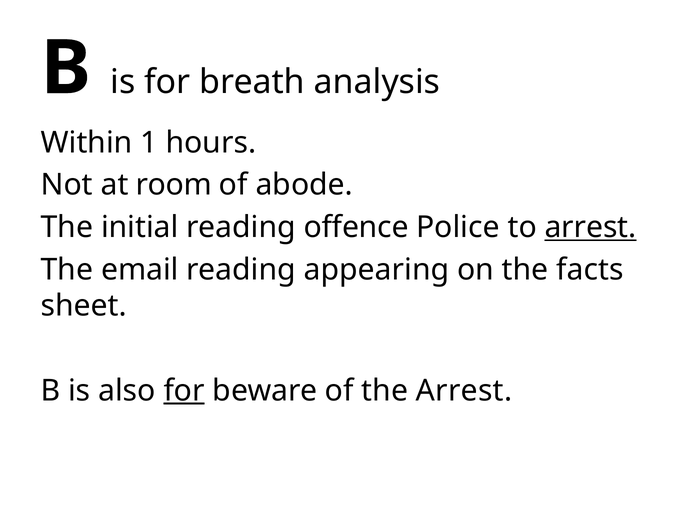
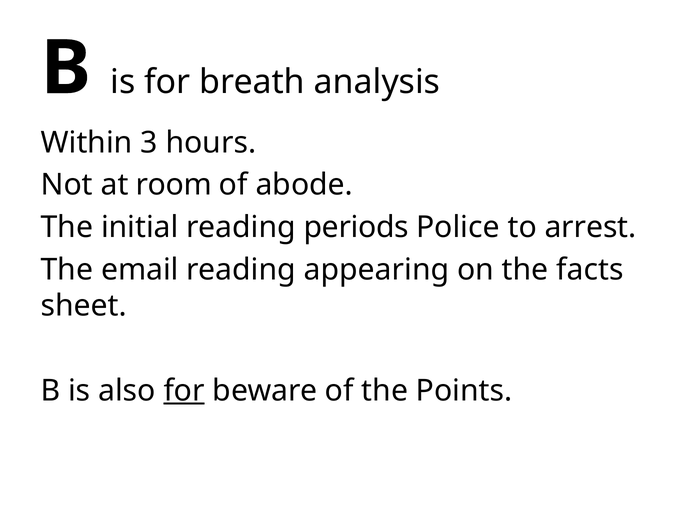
1: 1 -> 3
offence: offence -> periods
arrest at (590, 227) underline: present -> none
the Arrest: Arrest -> Points
